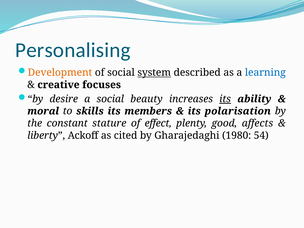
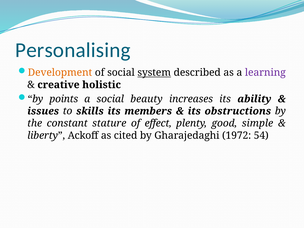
learning colour: blue -> purple
focuses: focuses -> holistic
desire: desire -> points
its at (225, 99) underline: present -> none
moral: moral -> issues
polarisation: polarisation -> obstructions
affects: affects -> simple
1980: 1980 -> 1972
